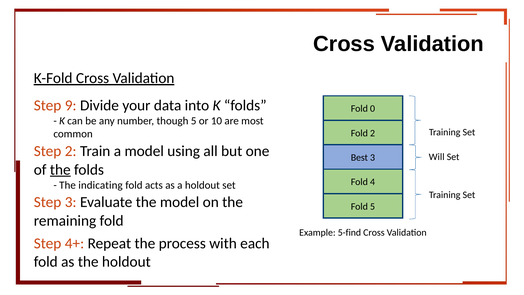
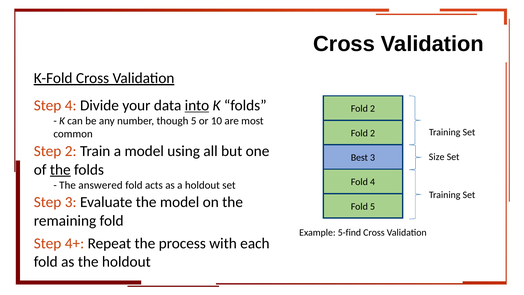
Step 9: 9 -> 4
into underline: none -> present
0 at (373, 109): 0 -> 2
Will: Will -> Size
indicating: indicating -> answered
